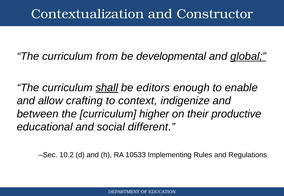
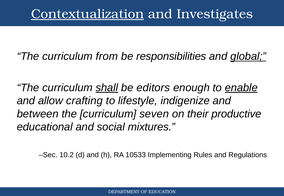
Contextualization underline: none -> present
Constructor: Constructor -> Investigates
developmental: developmental -> responsibilities
enable underline: none -> present
context: context -> lifestyle
higher: higher -> seven
different: different -> mixtures
